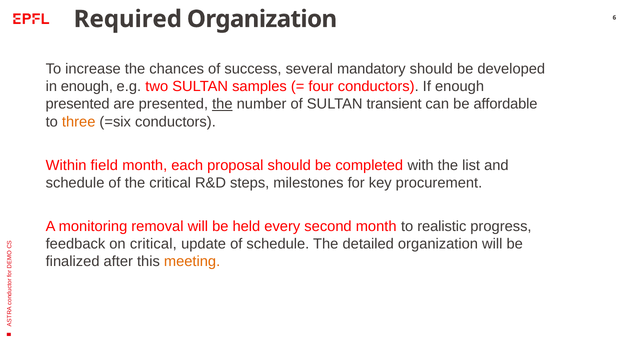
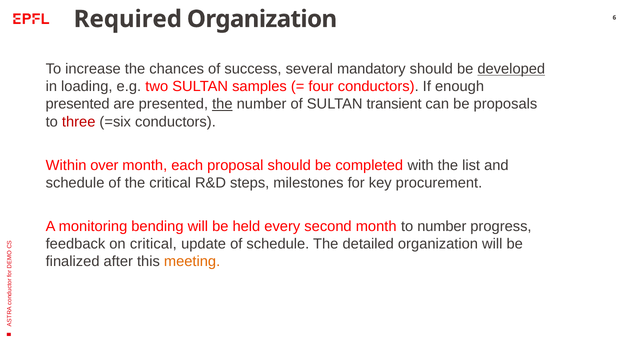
developed underline: none -> present
in enough: enough -> loading
affordable: affordable -> proposals
three colour: orange -> red
field: field -> over
removal: removal -> bending
to realistic: realistic -> number
